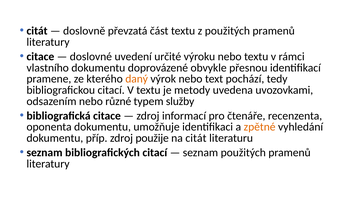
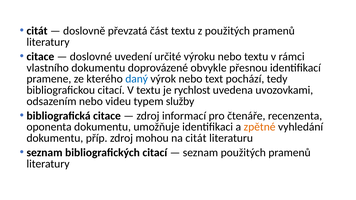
daný colour: orange -> blue
metody: metody -> rychlost
různé: různé -> videu
použije: použije -> mohou
